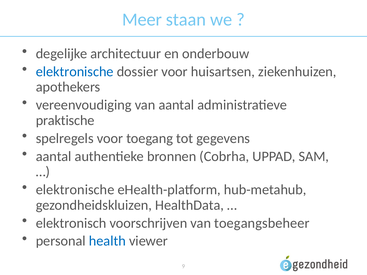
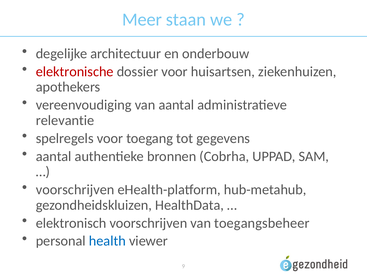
elektronische at (75, 72) colour: blue -> red
praktische: praktische -> relevantie
elektronische at (75, 190): elektronische -> voorschrijven
